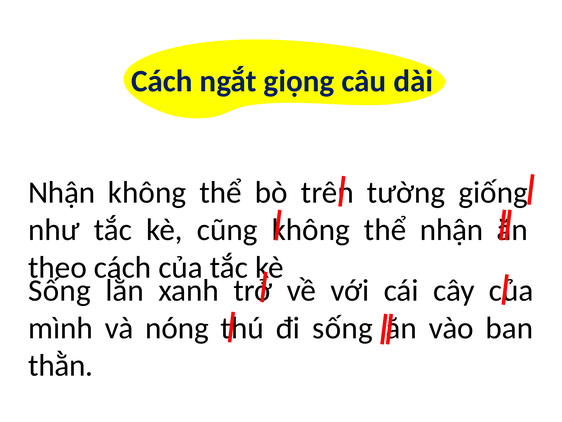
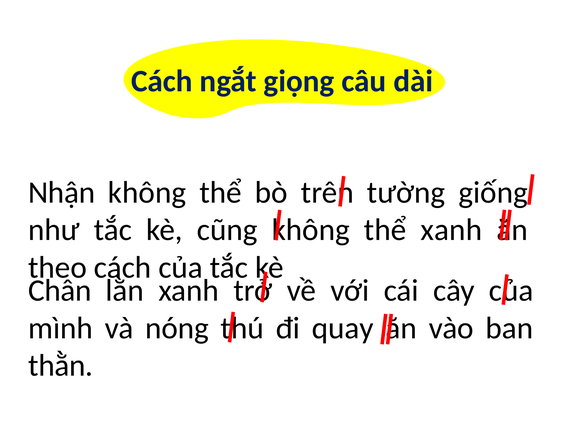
thể nhận: nhận -> xanh
Sống at (59, 290): Sống -> Chân
đi sống: sống -> quay
